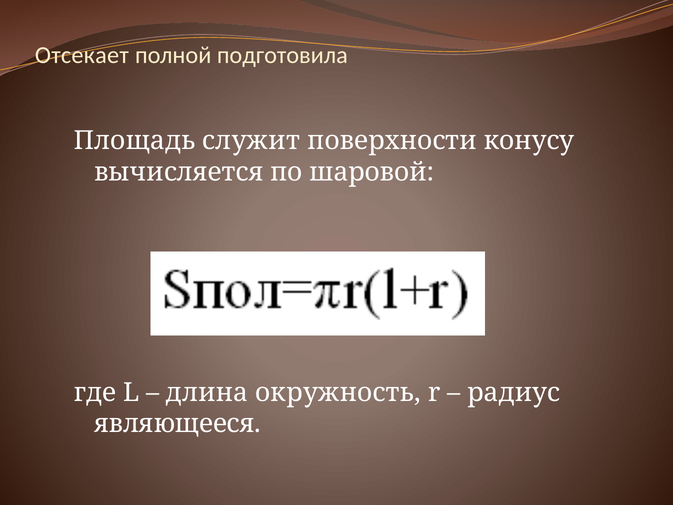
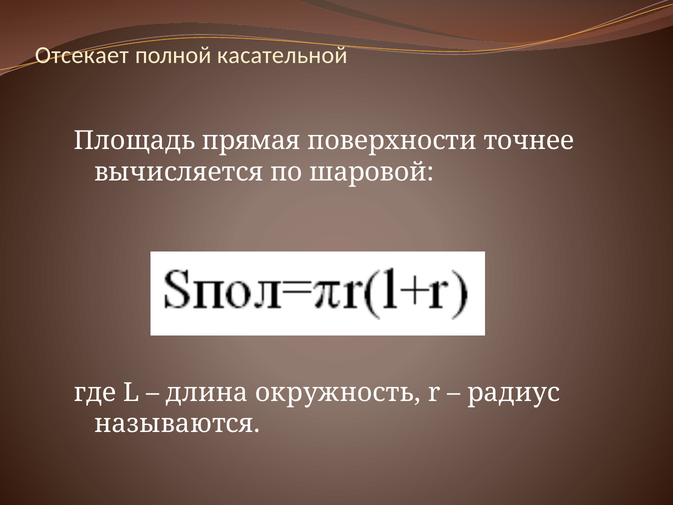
подготовила: подготовила -> касательной
служит: служит -> прямая
конусу: конусу -> точнее
являющееся: являющееся -> называются
